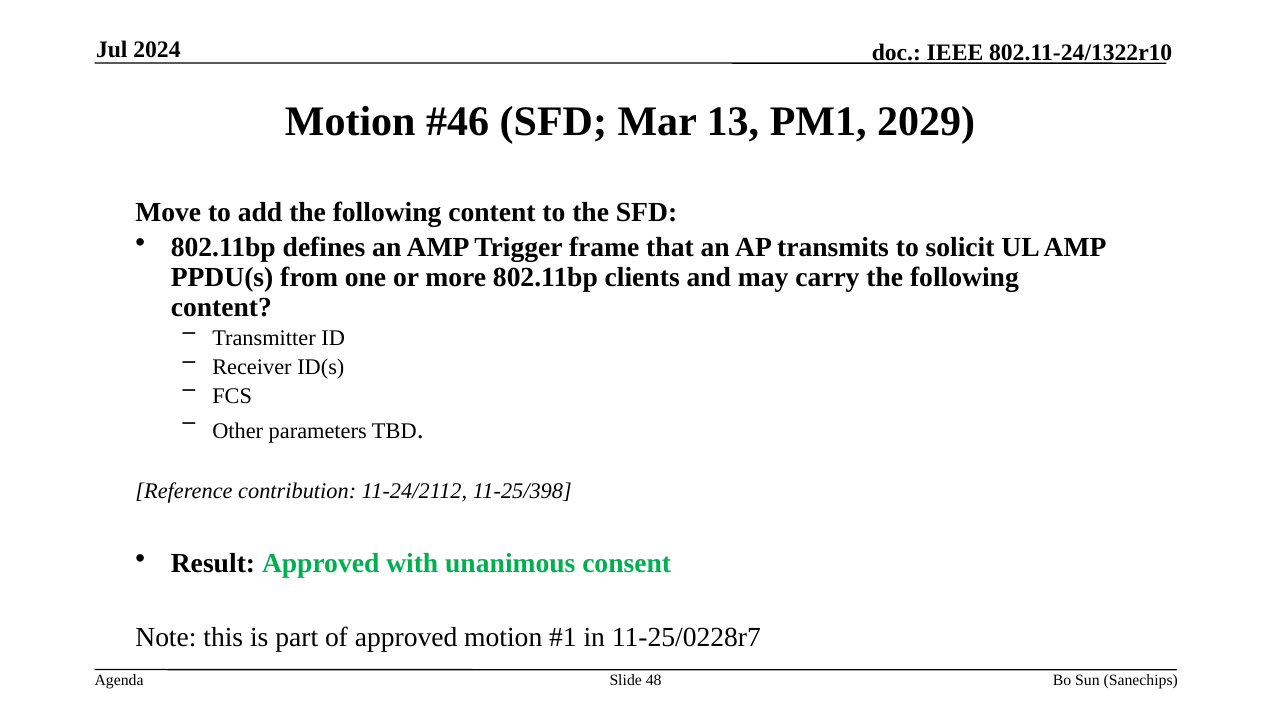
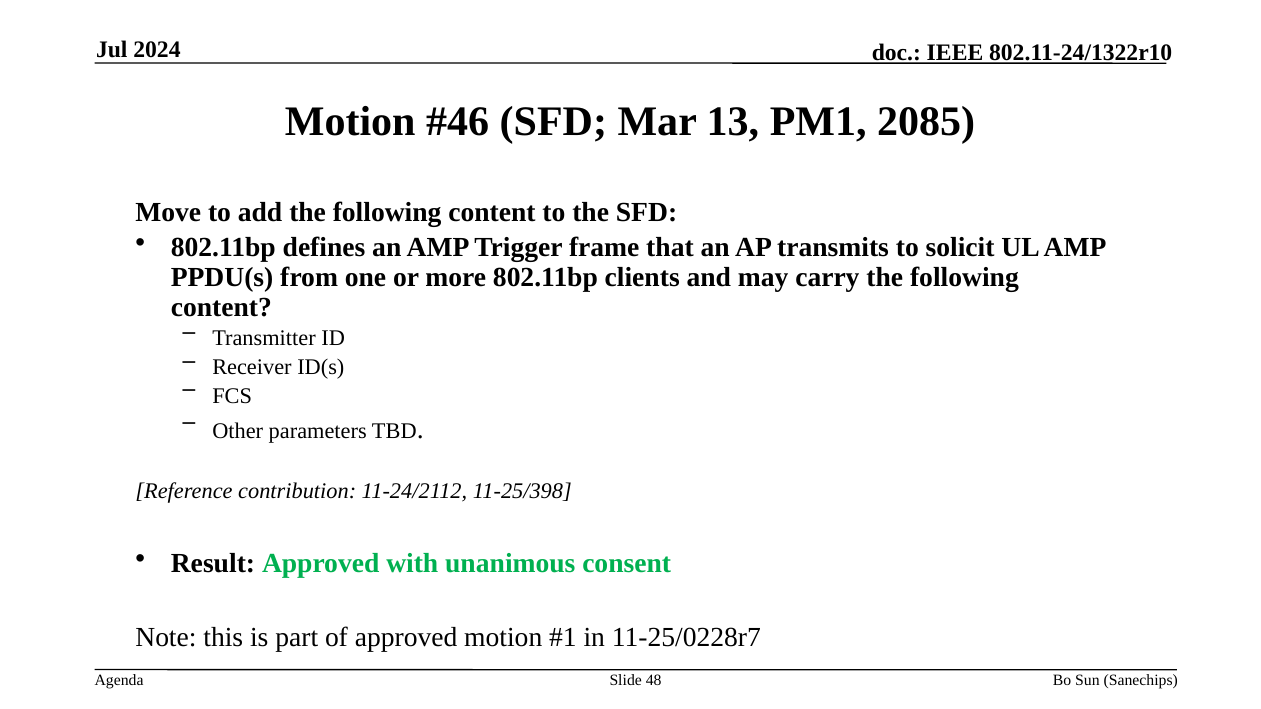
2029: 2029 -> 2085
